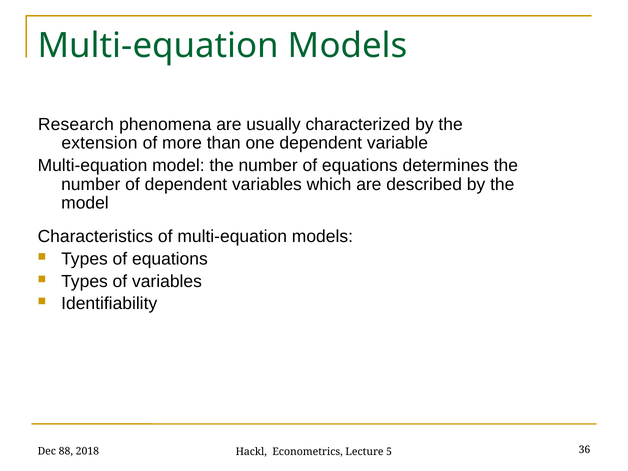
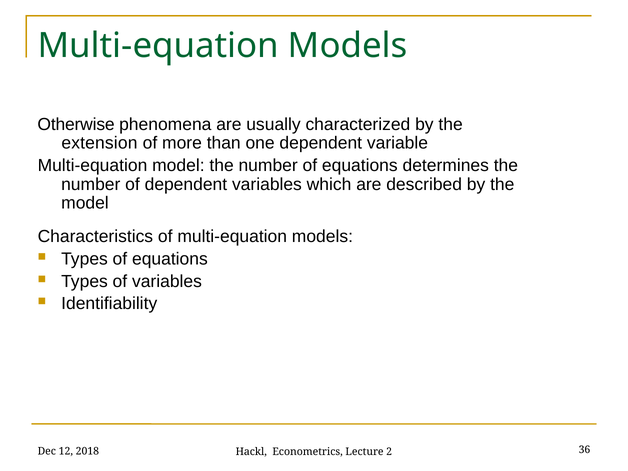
Research: Research -> Otherwise
88: 88 -> 12
5: 5 -> 2
